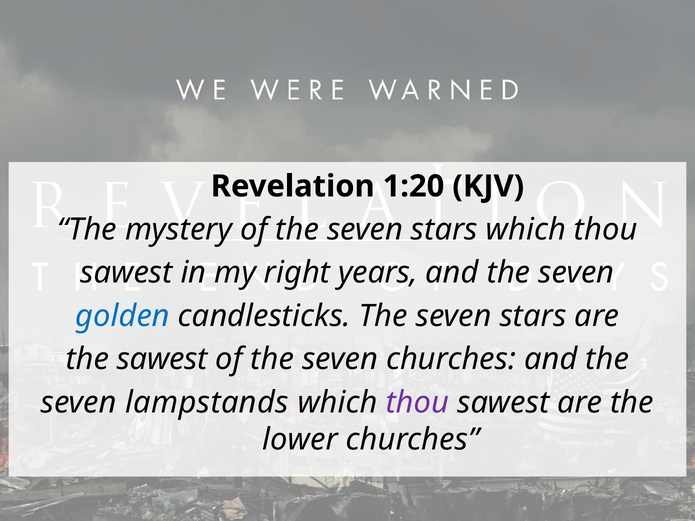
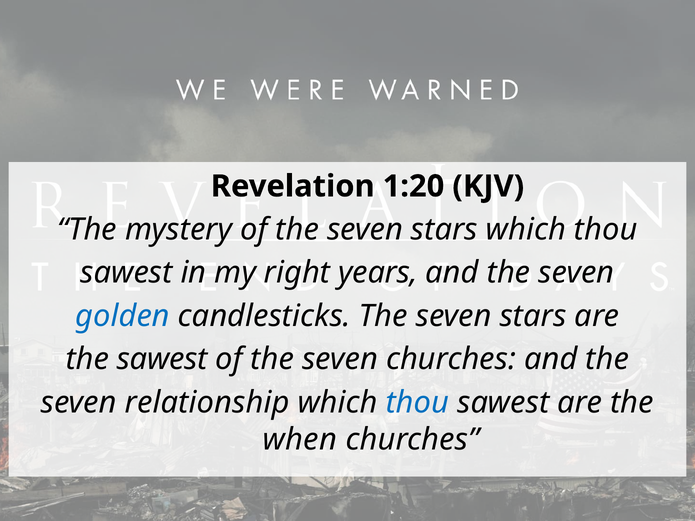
lampstands: lampstands -> relationship
thou at (417, 403) colour: purple -> blue
lower: lower -> when
